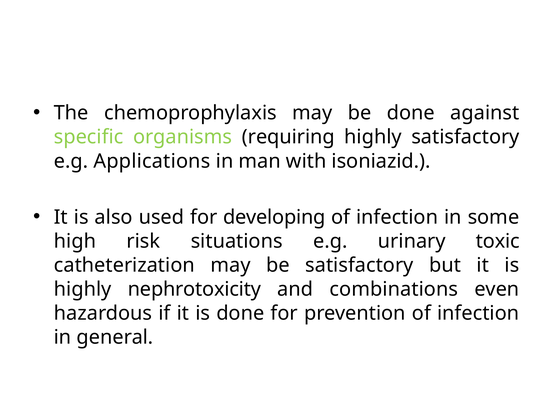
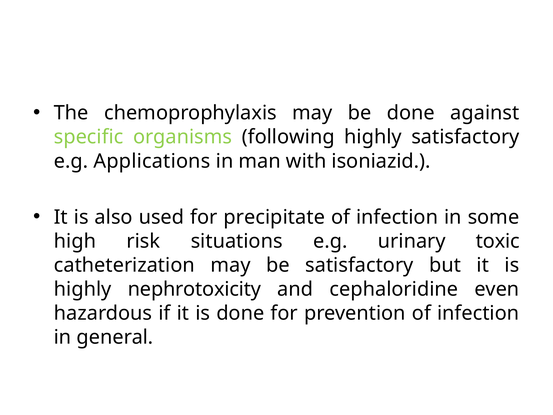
requiring: requiring -> following
developing: developing -> precipitate
combinations: combinations -> cephaloridine
